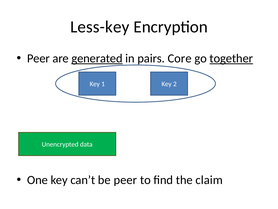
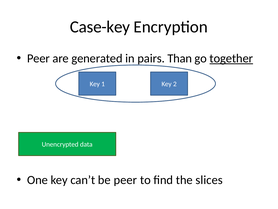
Less-key: Less-key -> Case-key
generated underline: present -> none
Core: Core -> Than
claim: claim -> slices
